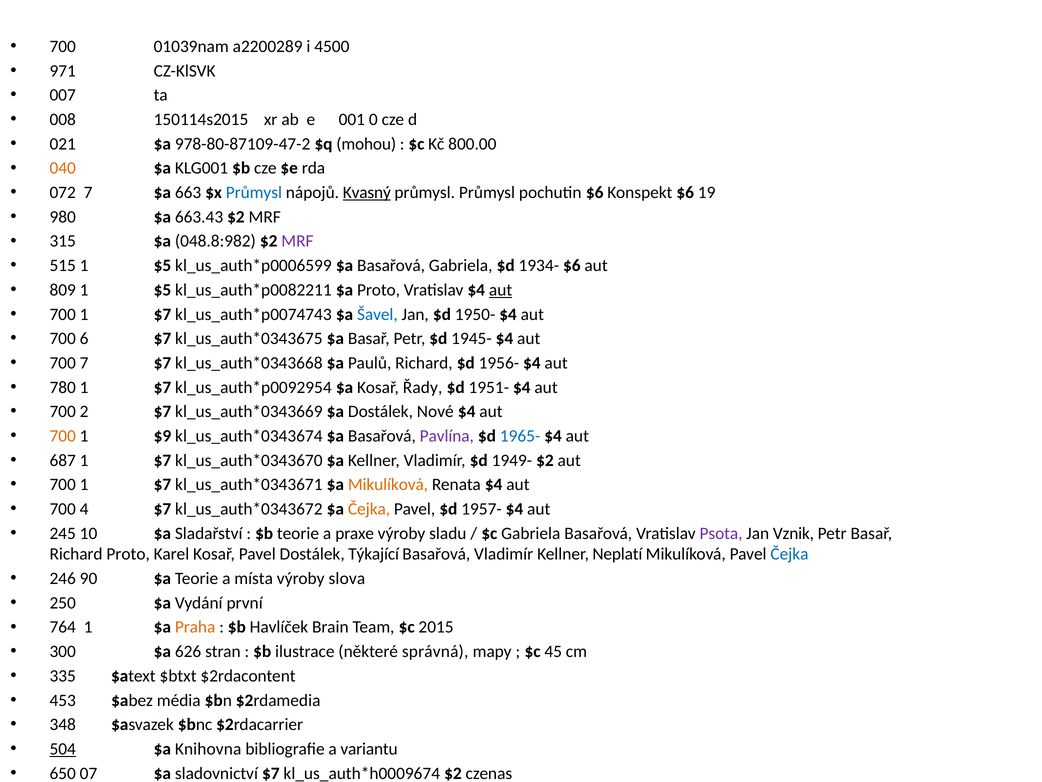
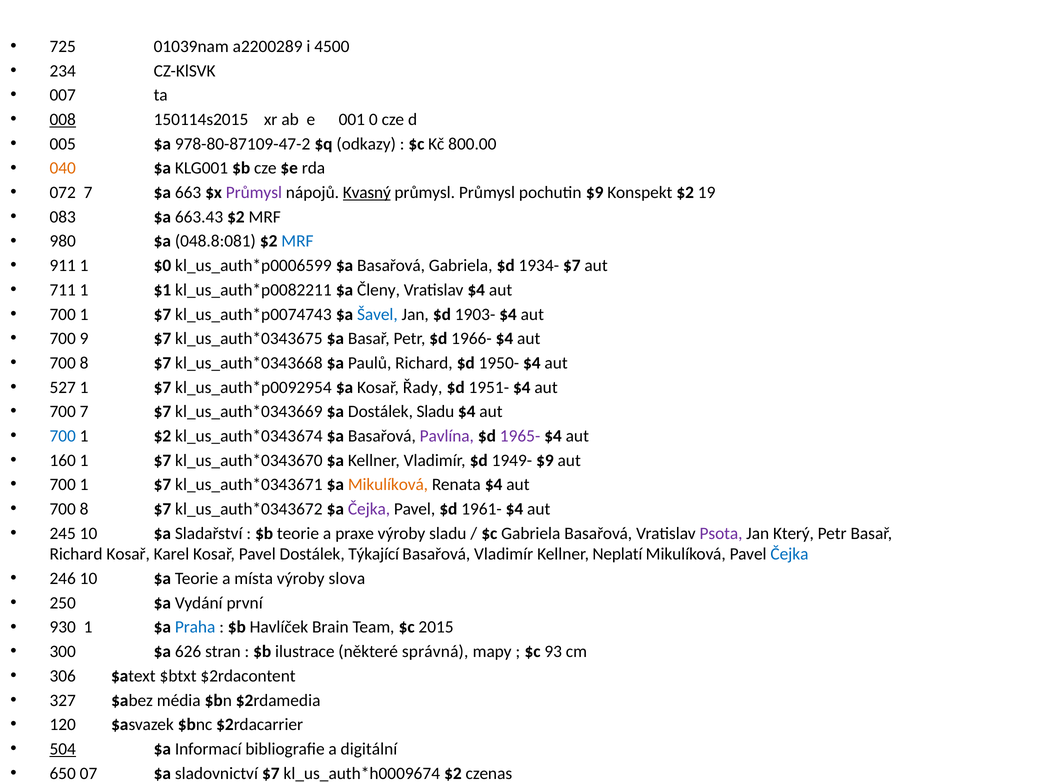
700 at (63, 46): 700 -> 725
971: 971 -> 234
008 underline: none -> present
021: 021 -> 005
mohou: mohou -> odkazy
Průmysl at (254, 192) colour: blue -> purple
pochutin $6: $6 -> $9
Konspekt $6: $6 -> $2
980: 980 -> 083
315: 315 -> 980
048.8:982: 048.8:982 -> 048.8:081
MRF at (297, 241) colour: purple -> blue
515: 515 -> 911
$5 at (162, 265): $5 -> $0
1934- $6: $6 -> $7
809: 809 -> 711
$5 at (162, 290): $5 -> $1
$a Proto: Proto -> Členy
aut at (501, 290) underline: present -> none
1950-: 1950- -> 1903-
6: 6 -> 9
1945-: 1945- -> 1966-
7 at (84, 363): 7 -> 8
1956-: 1956- -> 1950-
780: 780 -> 527
700 2: 2 -> 7
Dostálek Nové: Nové -> Sladu
700 at (63, 436) colour: orange -> blue
1 $9: $9 -> $2
1965- colour: blue -> purple
687: 687 -> 160
1949- $2: $2 -> $9
4 at (84, 509): 4 -> 8
Čejka at (369, 509) colour: orange -> purple
1957-: 1957- -> 1961-
Vznik: Vznik -> Který
Richard Proto: Proto -> Kosař
246 90: 90 -> 10
764: 764 -> 930
Praha colour: orange -> blue
45: 45 -> 93
335: 335 -> 306
453: 453 -> 327
348: 348 -> 120
Knihovna: Knihovna -> Informací
variantu: variantu -> digitální
